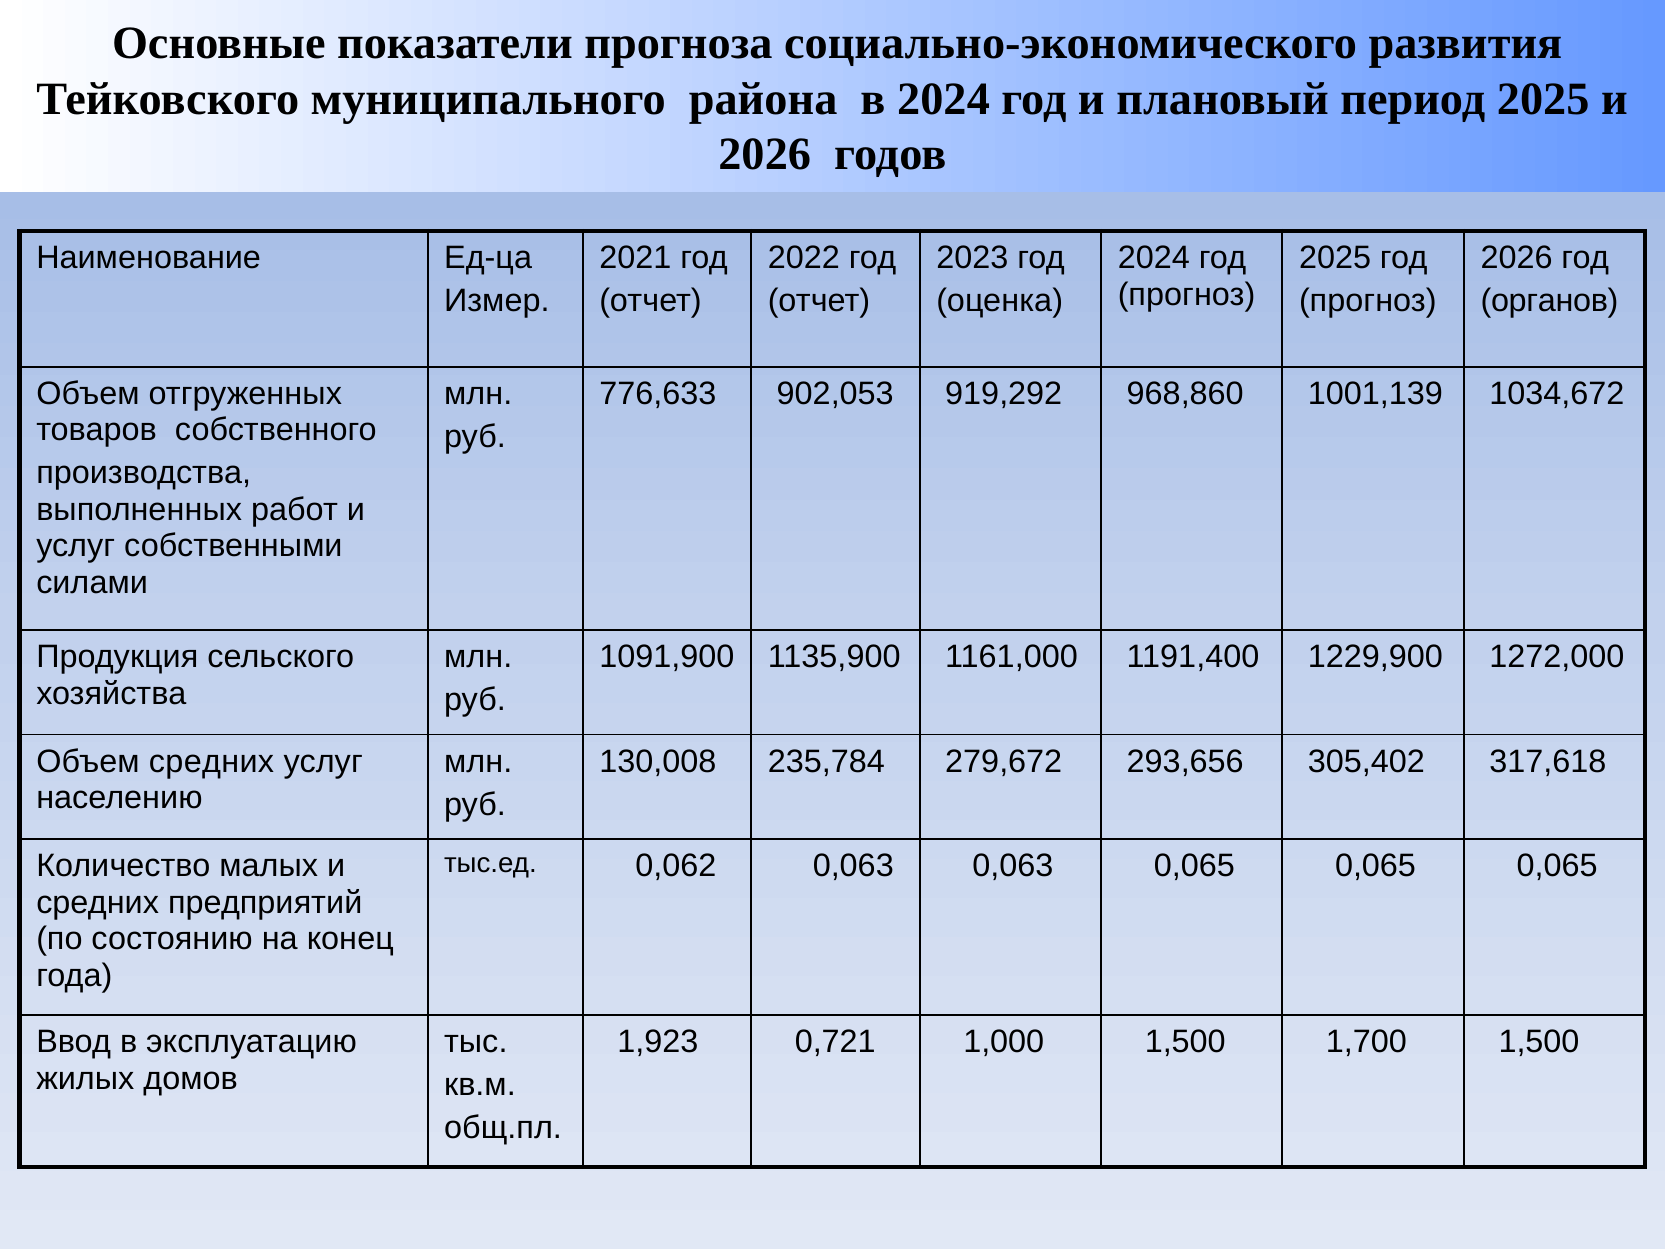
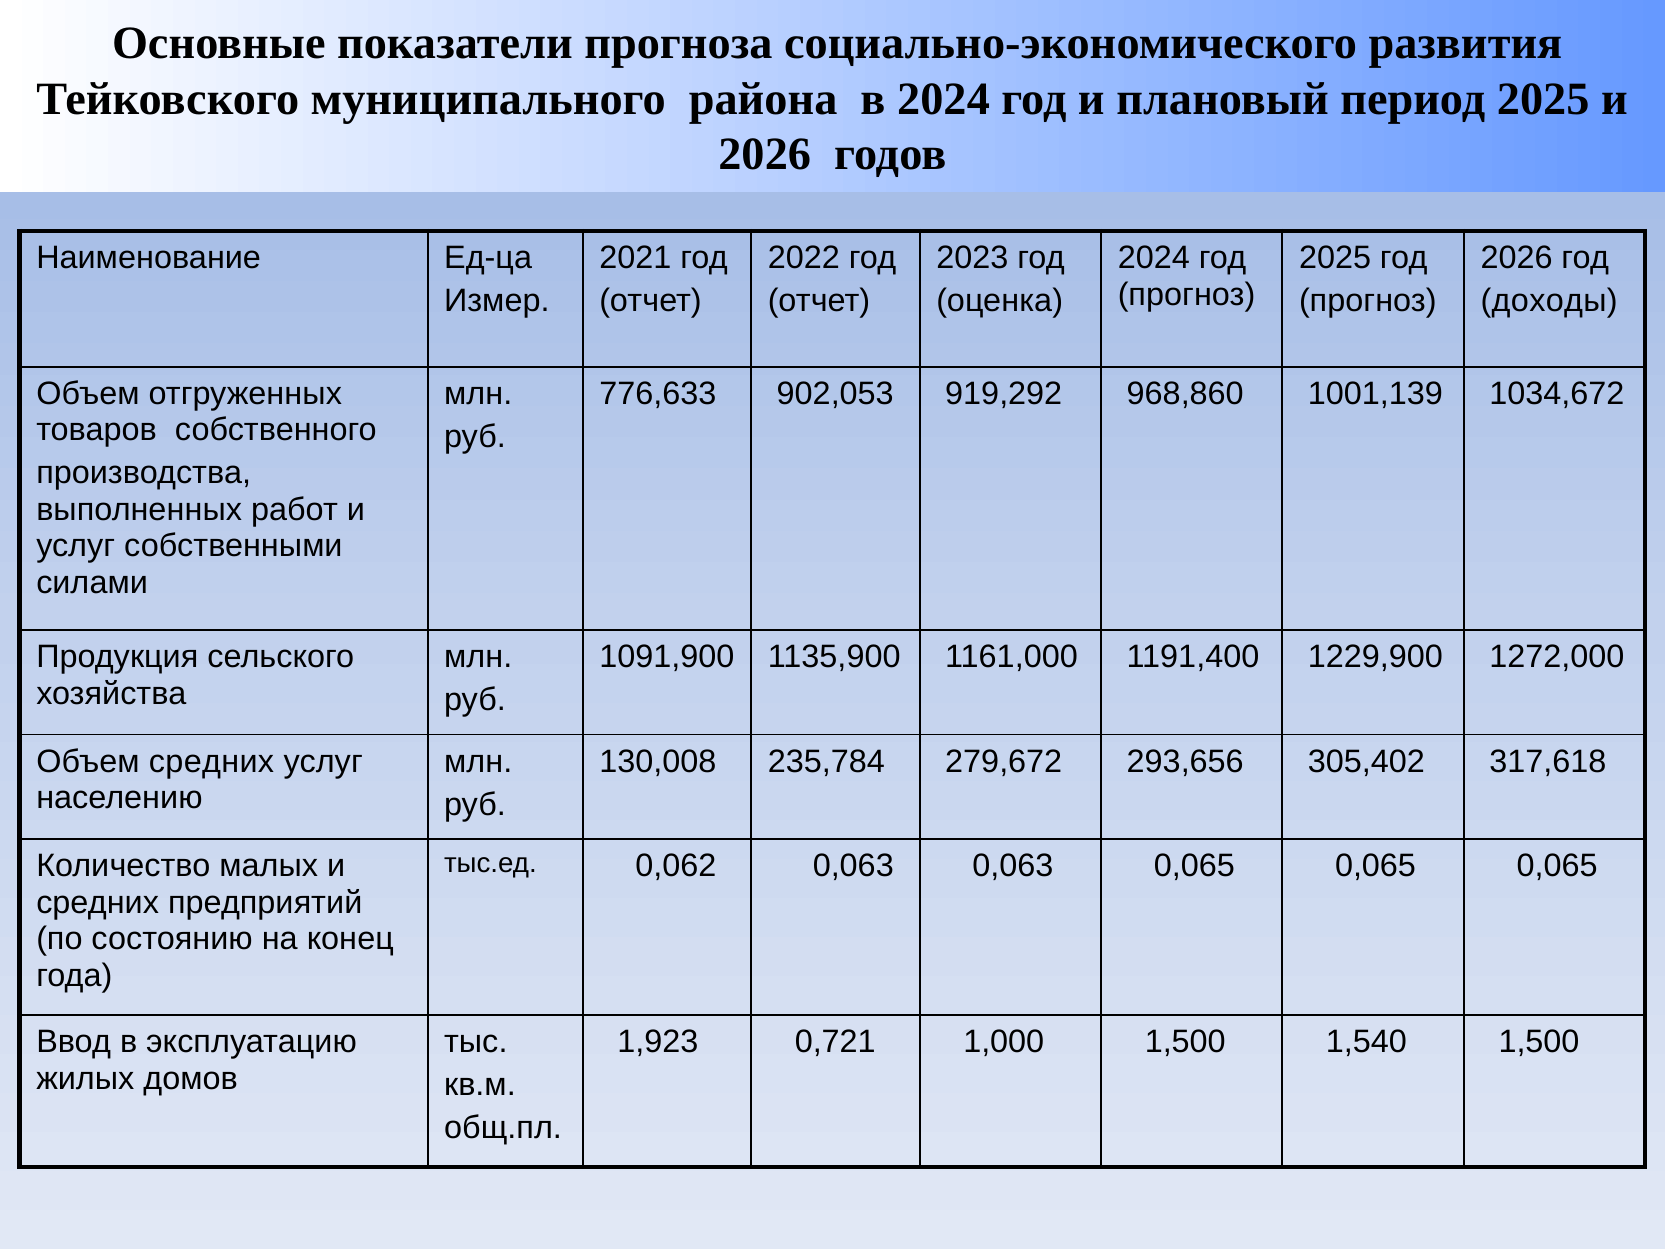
органов: органов -> доходы
1,700: 1,700 -> 1,540
